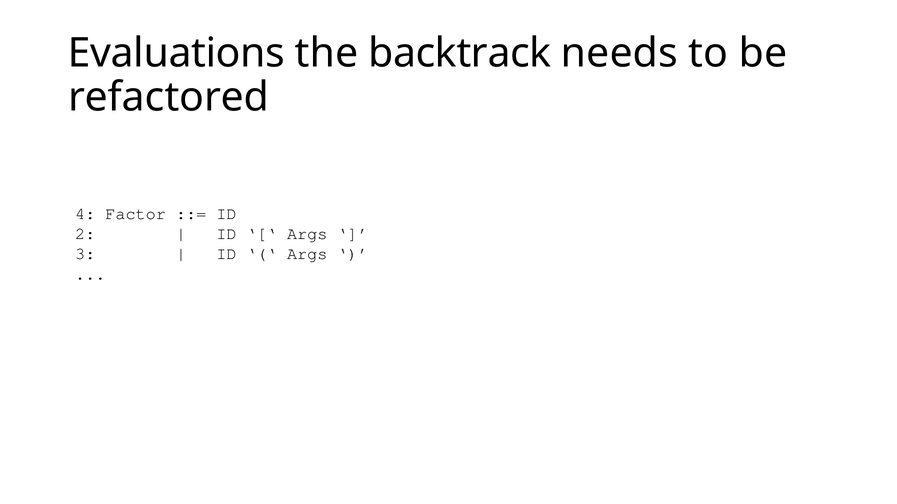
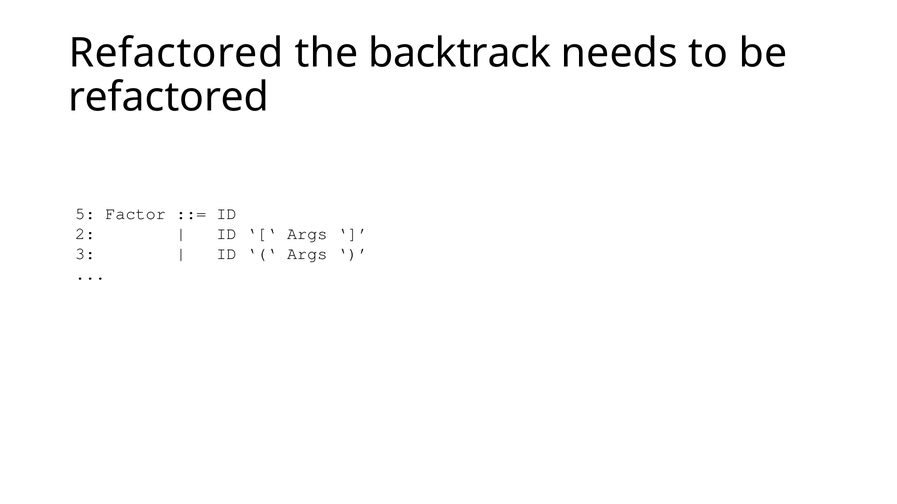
Evaluations at (176, 53): Evaluations -> Refactored
4: 4 -> 5
